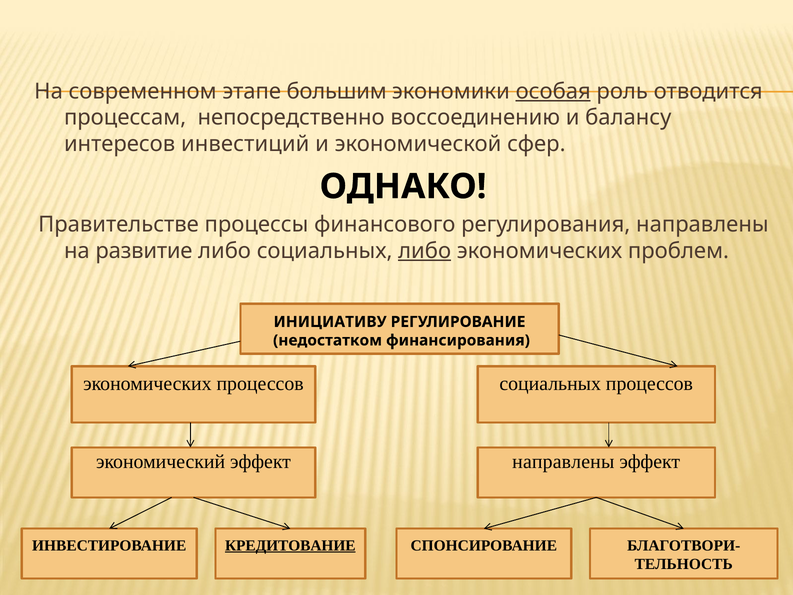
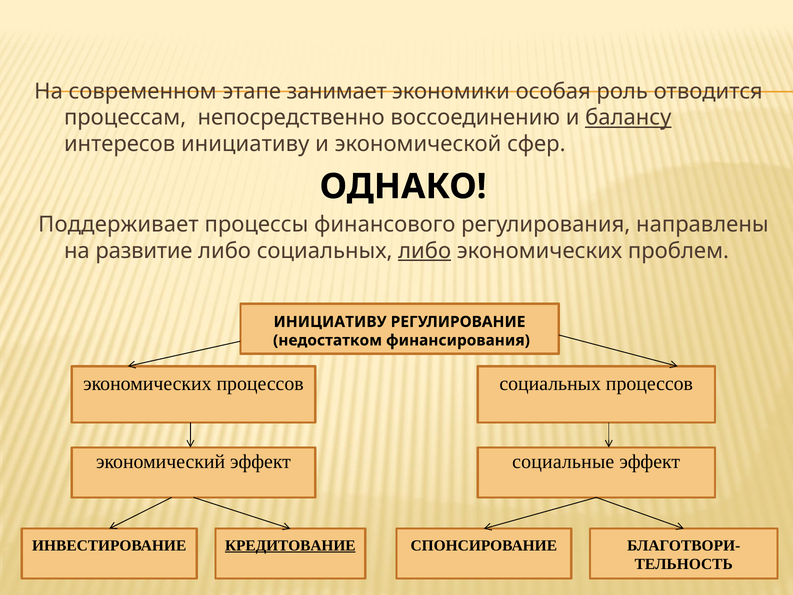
большим: большим -> занимает
особая underline: present -> none
балансу underline: none -> present
интересов инвестиций: инвестиций -> инициативу
Правительстве: Правительстве -> Поддерживает
направлены at (563, 462): направлены -> социальные
